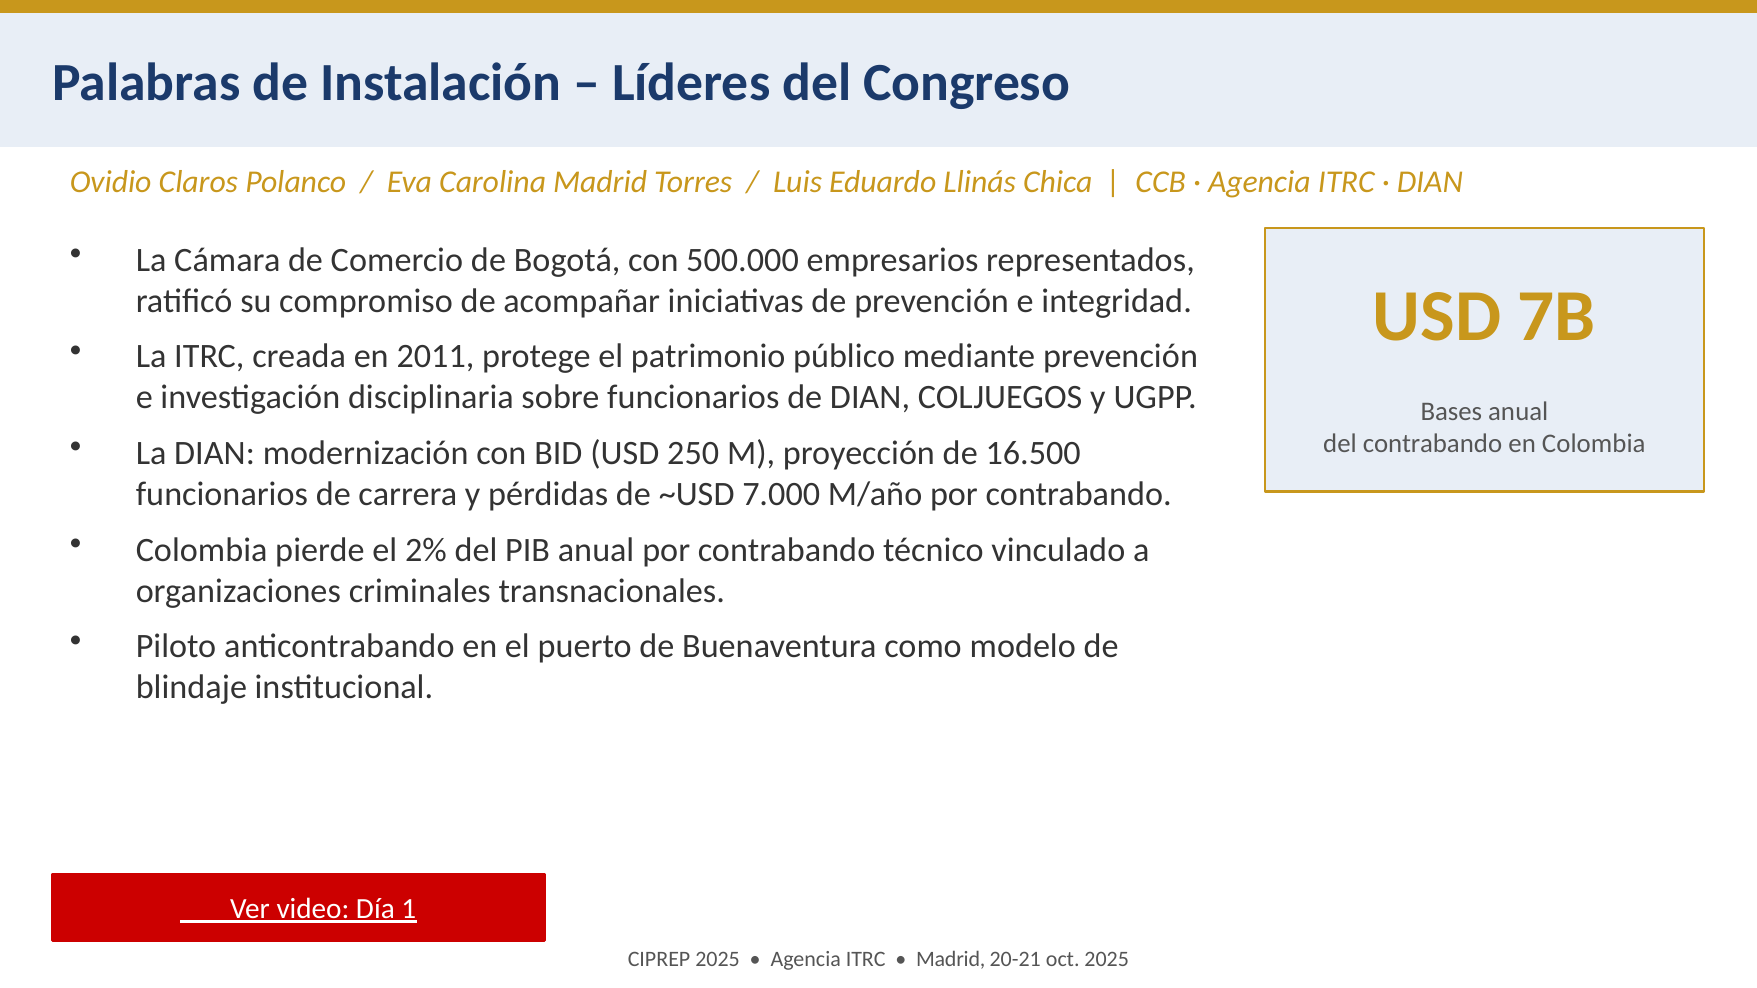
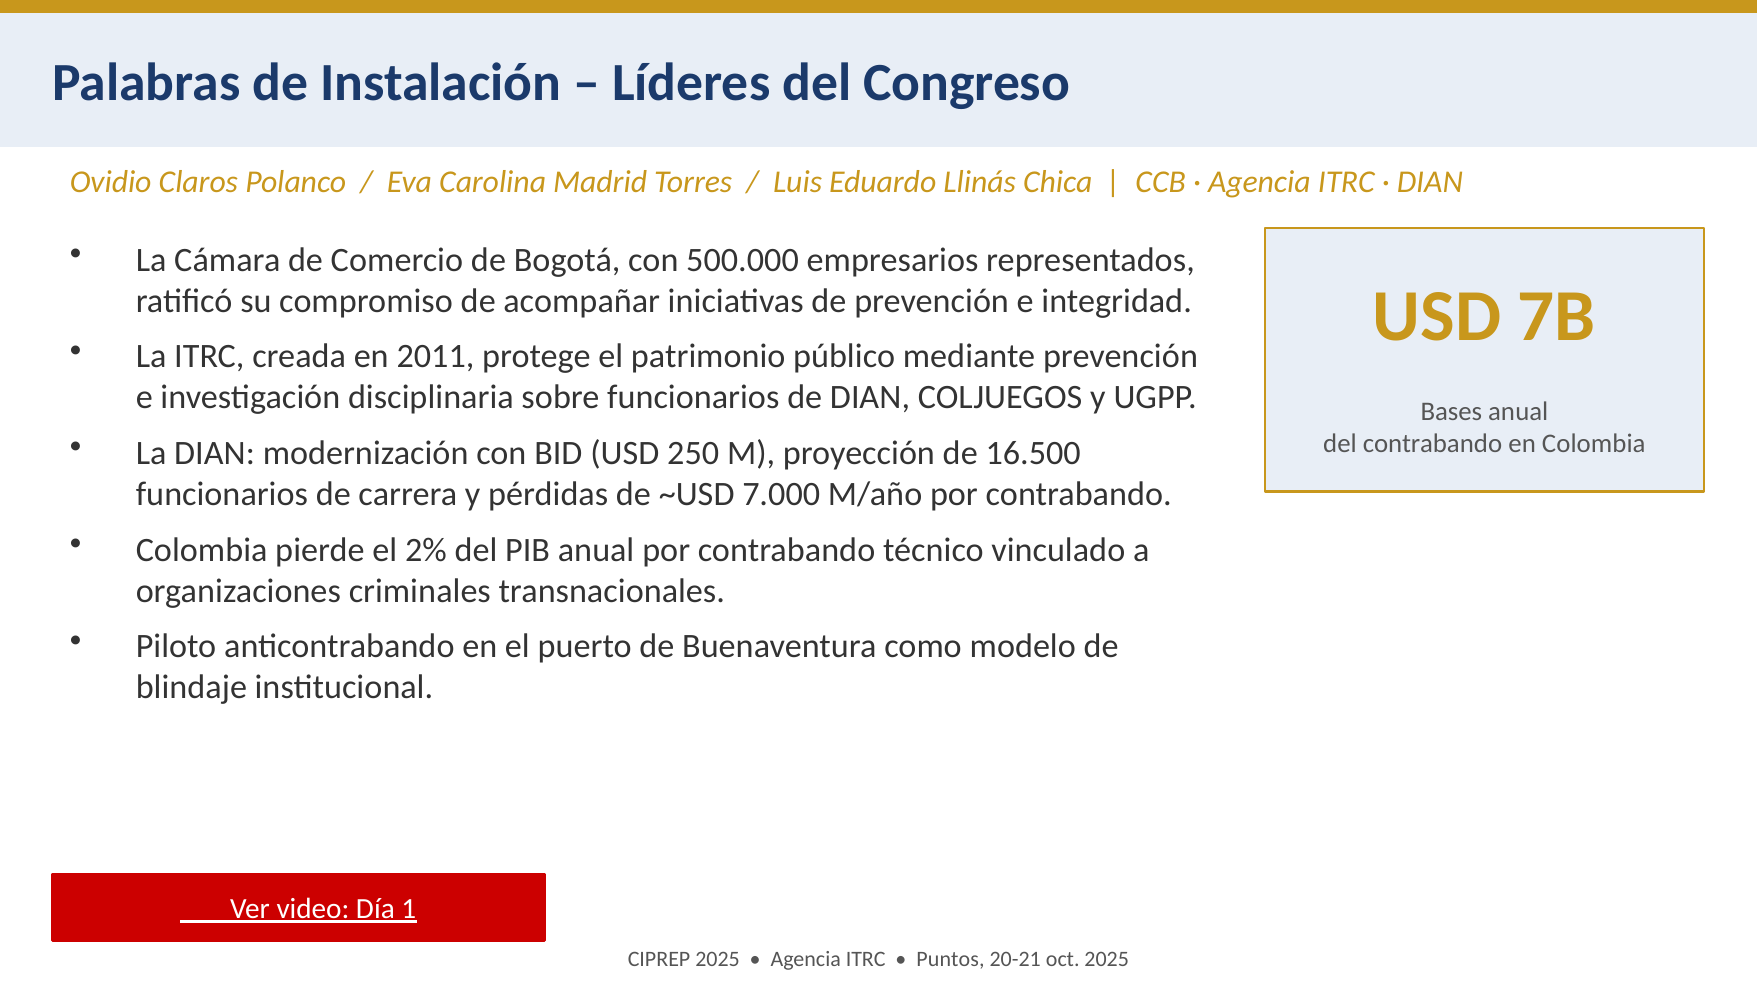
Madrid at (951, 960): Madrid -> Puntos
